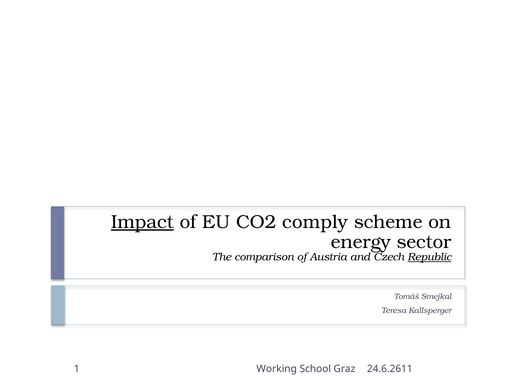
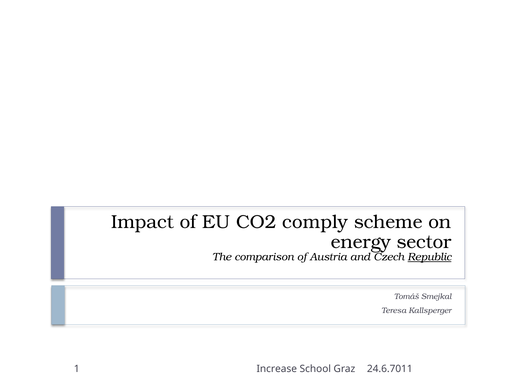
Impact underline: present -> none
Working: Working -> Increase
24.6.2611: 24.6.2611 -> 24.6.7011
